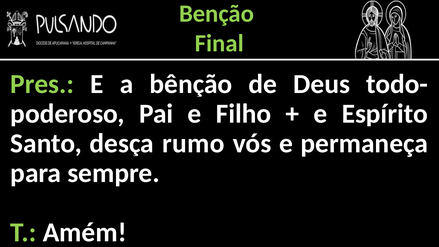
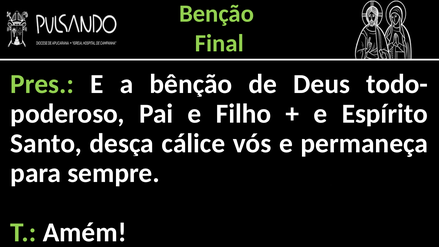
rumo: rumo -> cálice
